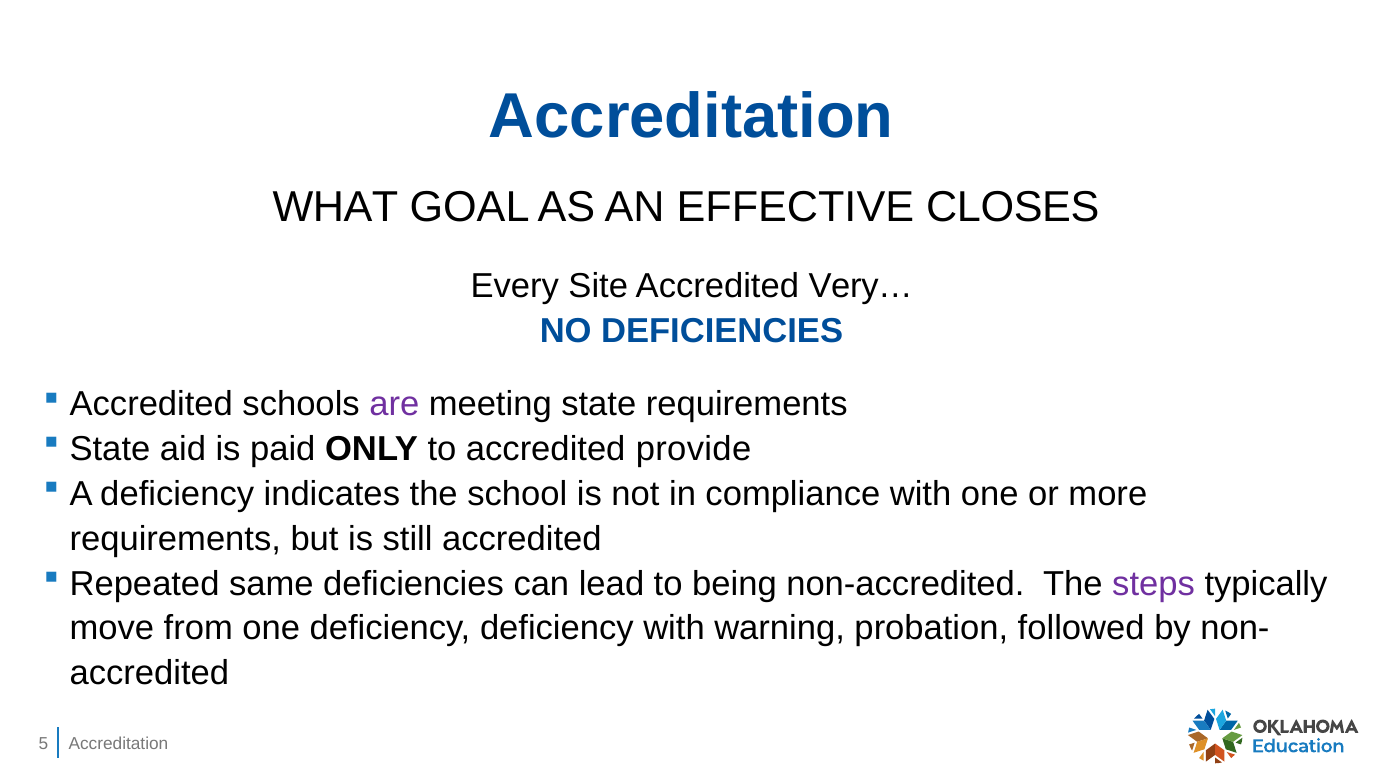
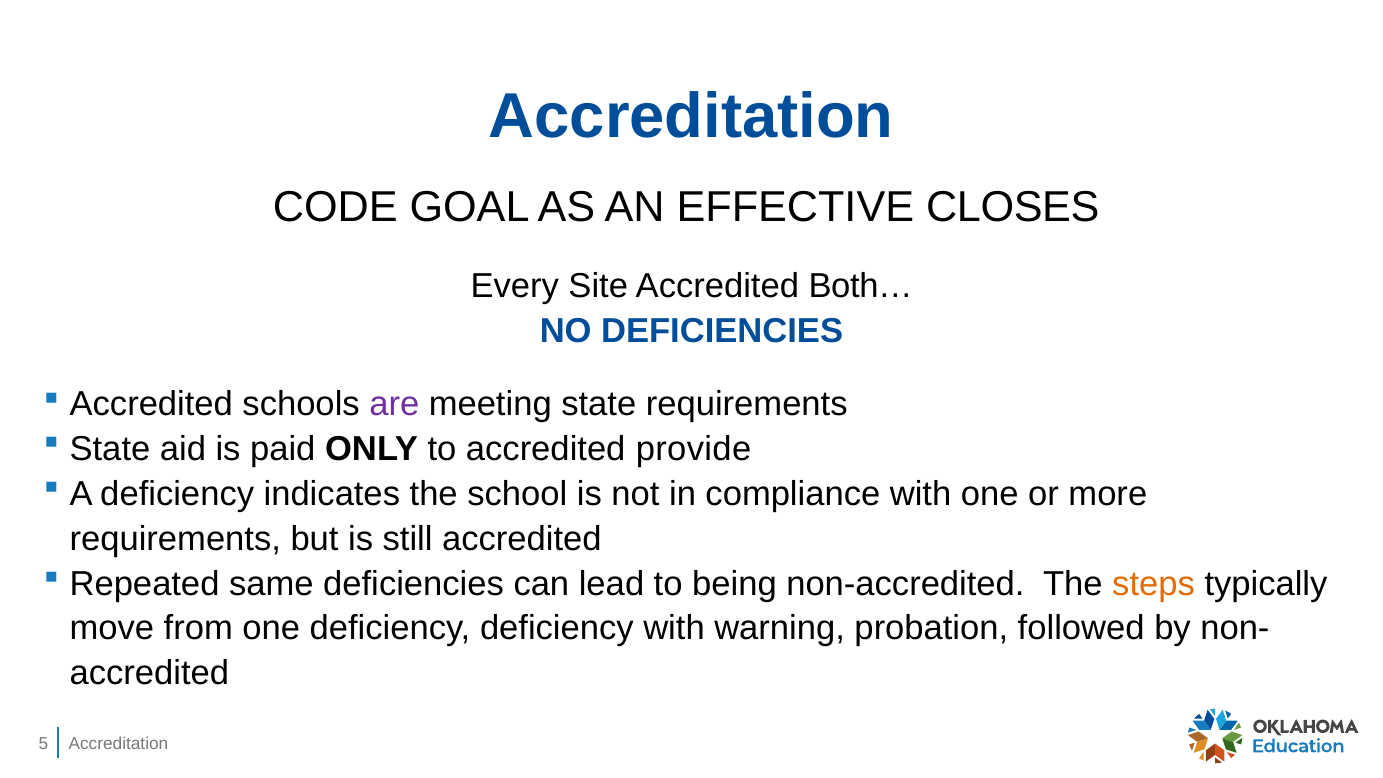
WHAT: WHAT -> CODE
Very…: Very… -> Both…
steps colour: purple -> orange
